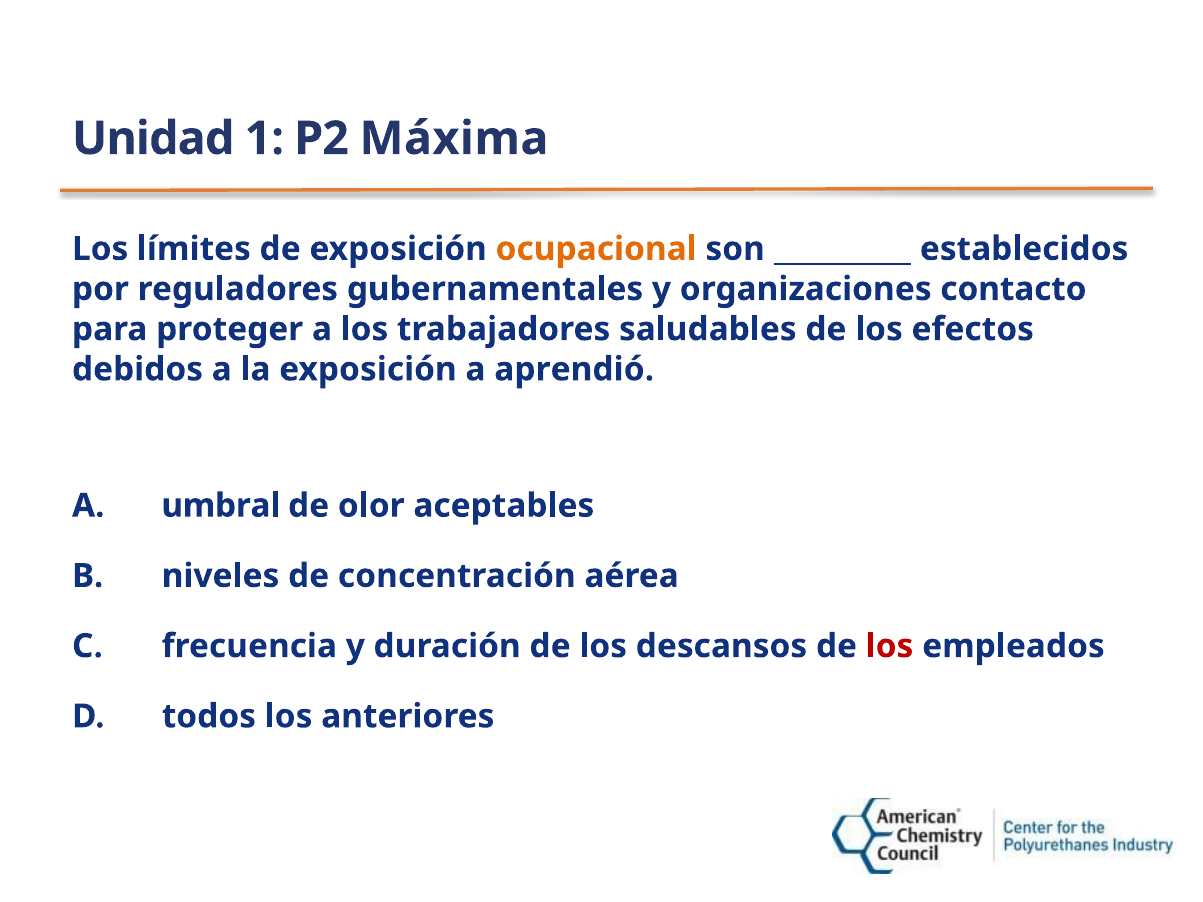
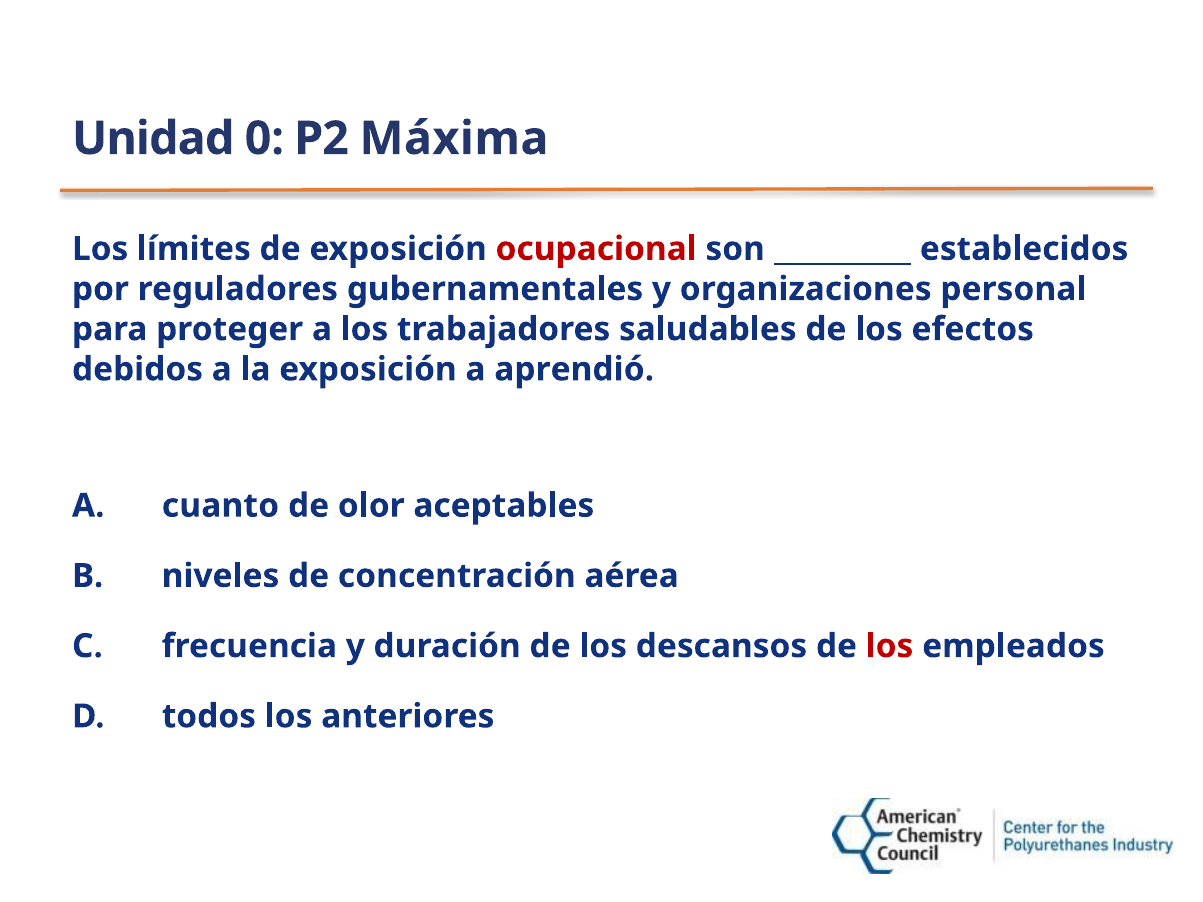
1: 1 -> 0
ocupacional colour: orange -> red
contacto: contacto -> personal
umbral: umbral -> cuanto
